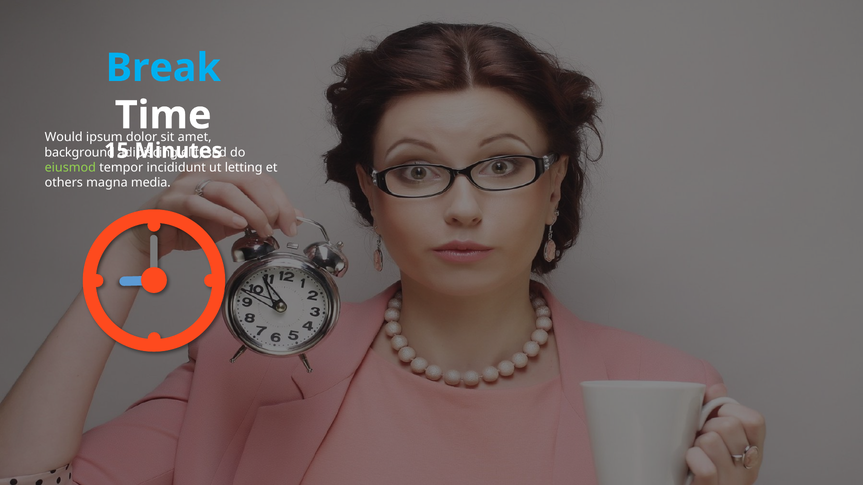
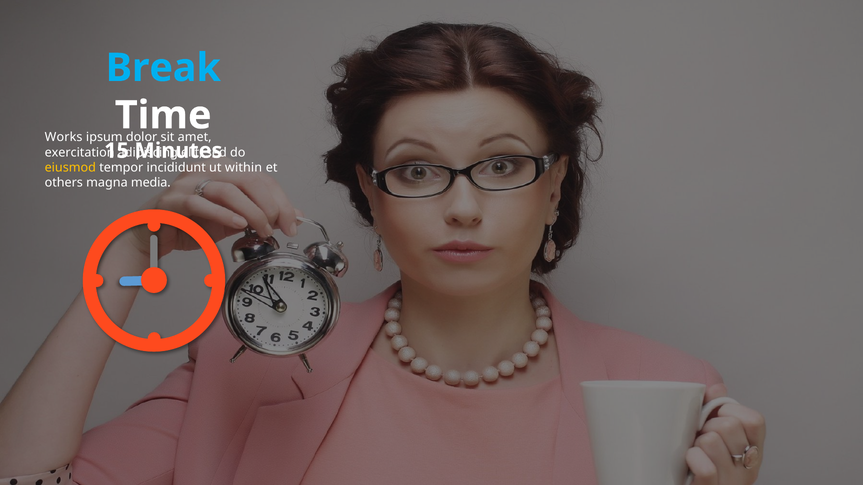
Would: Would -> Works
background: background -> exercitation
eiusmod colour: light green -> yellow
letting: letting -> within
